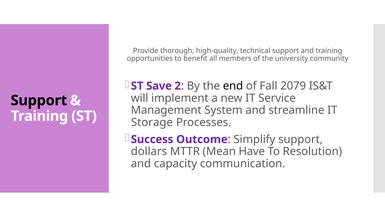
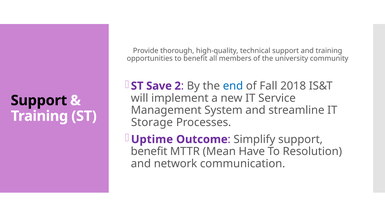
end colour: black -> blue
2079: 2079 -> 2018
Success: Success -> Uptime
dollars at (149, 151): dollars -> benefit
capacity: capacity -> network
